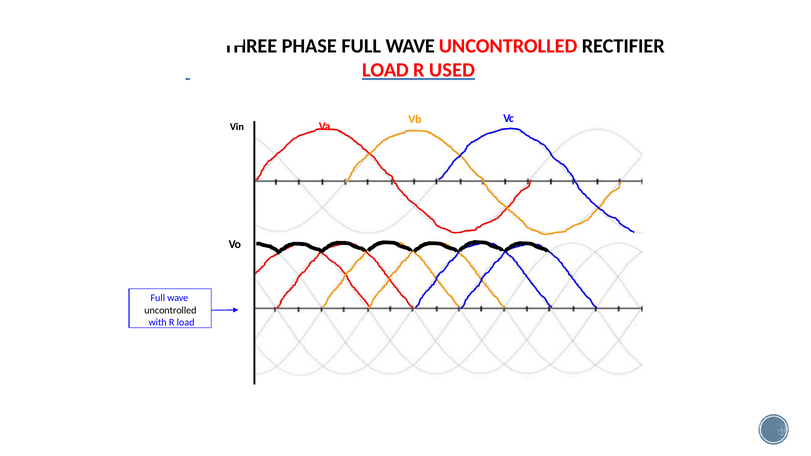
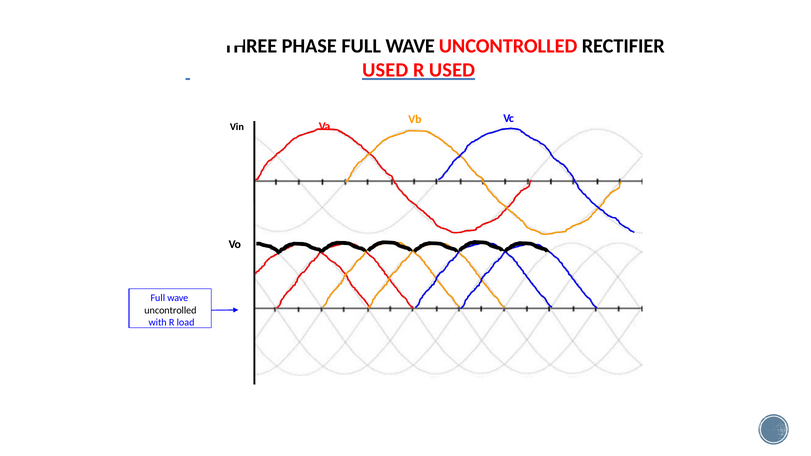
LOAD at (385, 70): LOAD -> USED
